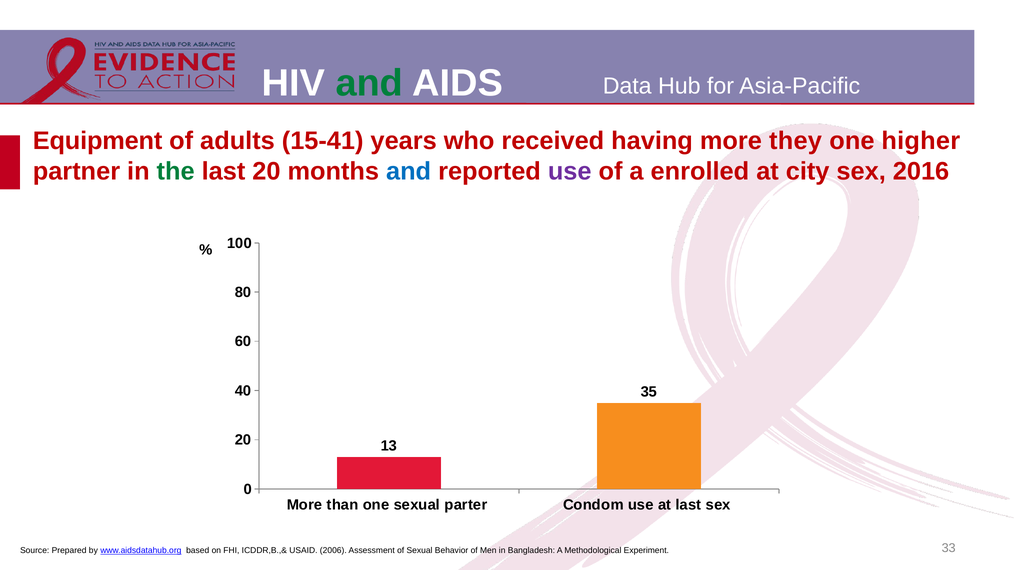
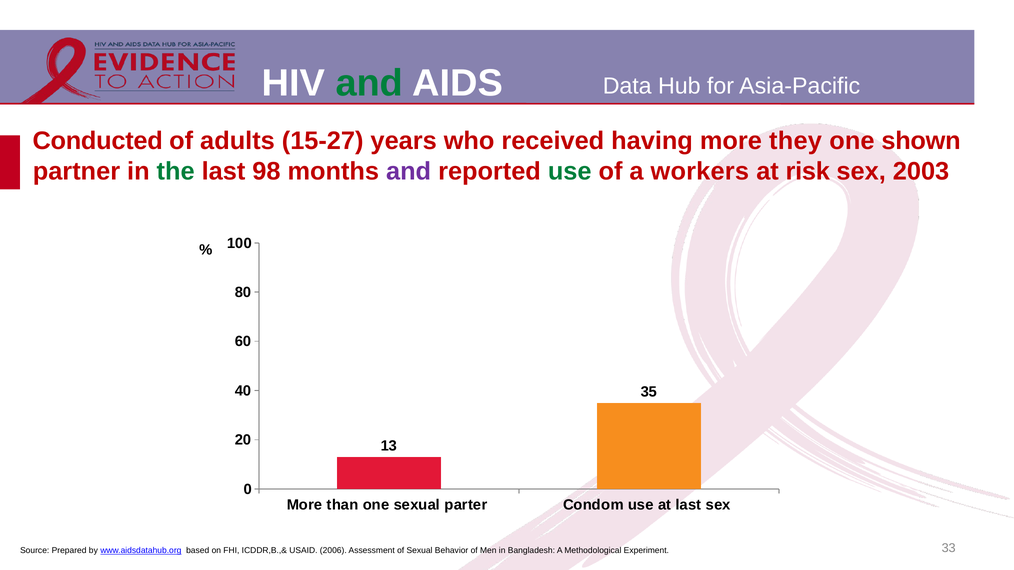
Equipment: Equipment -> Conducted
15-41: 15-41 -> 15-27
higher: higher -> shown
last 20: 20 -> 98
and at (409, 172) colour: blue -> purple
use at (570, 172) colour: purple -> green
enrolled: enrolled -> workers
city: city -> risk
2016: 2016 -> 2003
